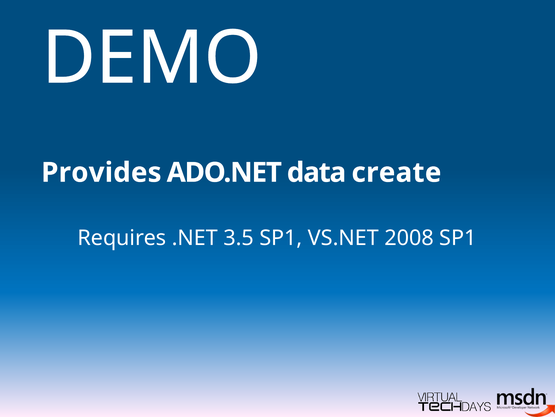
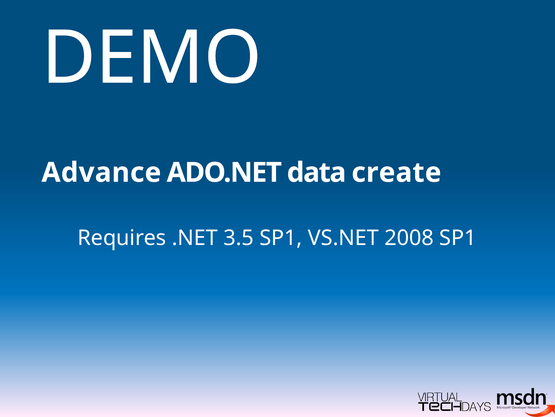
Provides: Provides -> Advance
